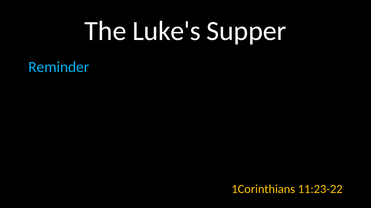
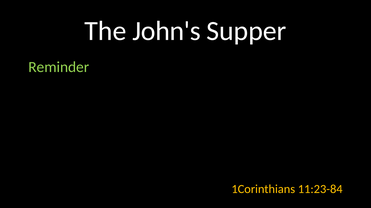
Luke's: Luke's -> John's
Reminder colour: light blue -> light green
11:23-22: 11:23-22 -> 11:23-84
